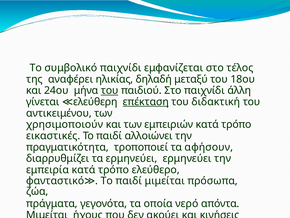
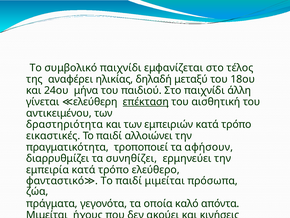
του at (110, 90) underline: present -> none
διδακτική: διδακτική -> αισθητική
χρησιμοποιούν: χρησιμοποιούν -> δραστηριότητα
τα ερμηνεύει: ερμηνεύει -> συνηθίζει
νερό: νερό -> καλό
